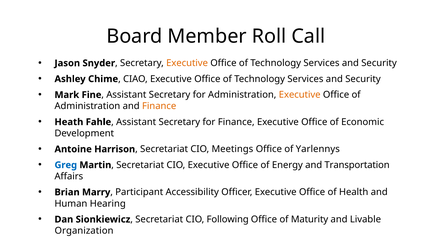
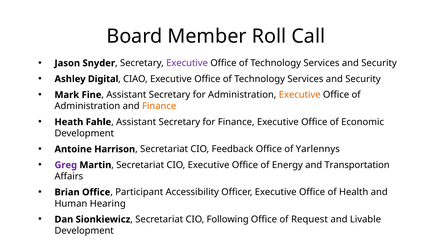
Executive at (187, 63) colour: orange -> purple
Chime: Chime -> Digital
Meetings: Meetings -> Feedback
Greg colour: blue -> purple
Brian Marry: Marry -> Office
Maturity: Maturity -> Request
Organization at (84, 231): Organization -> Development
